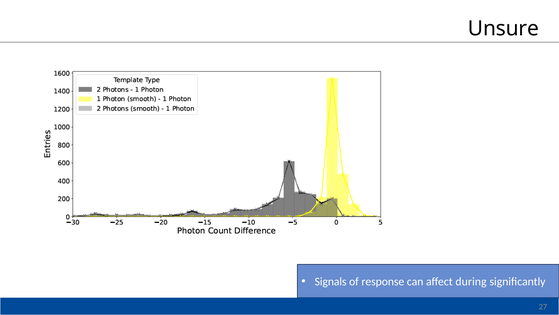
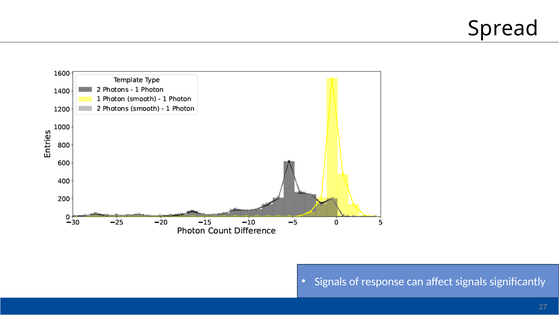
Unsure: Unsure -> Spread
affect during: during -> signals
